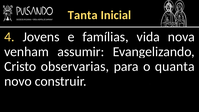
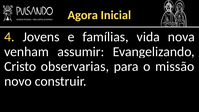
Tanta: Tanta -> Agora
quanta: quanta -> missão
